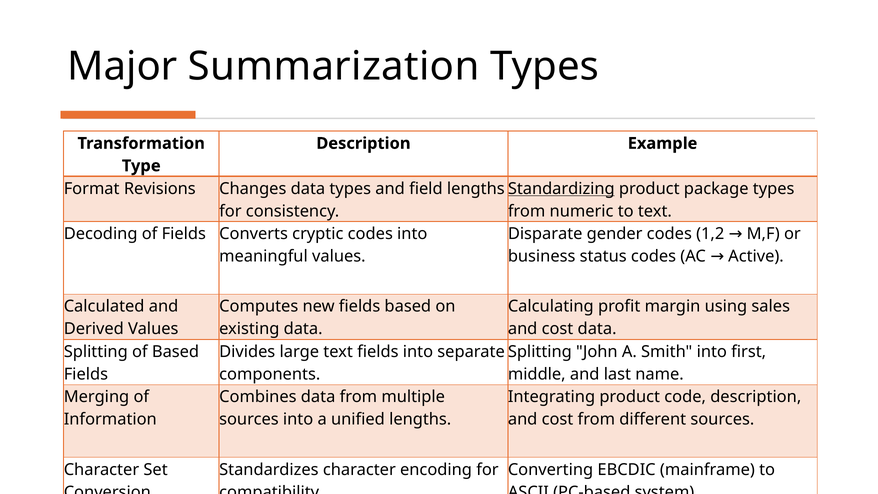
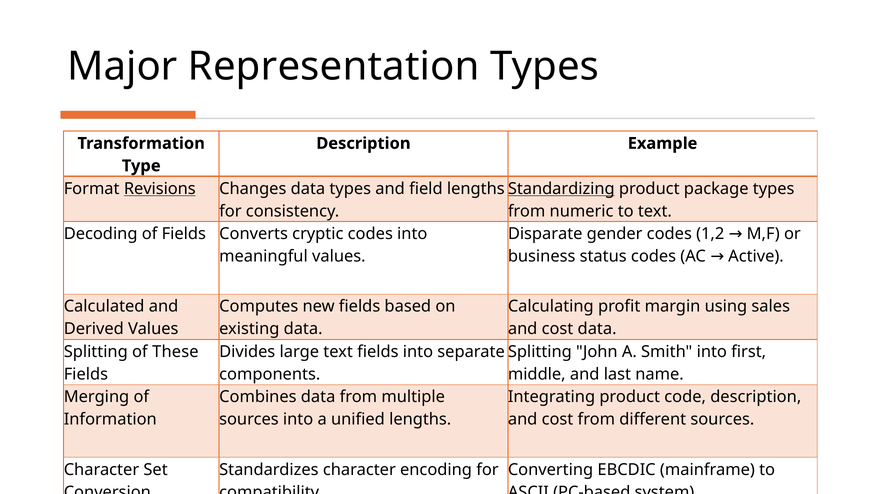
Summarization: Summarization -> Representation
Revisions underline: none -> present
of Based: Based -> These
